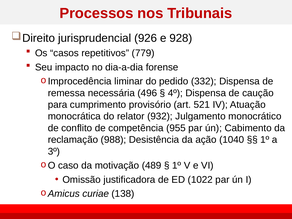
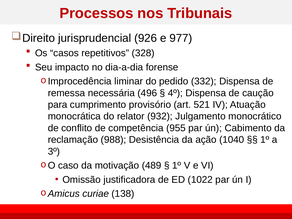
928: 928 -> 977
779: 779 -> 328
